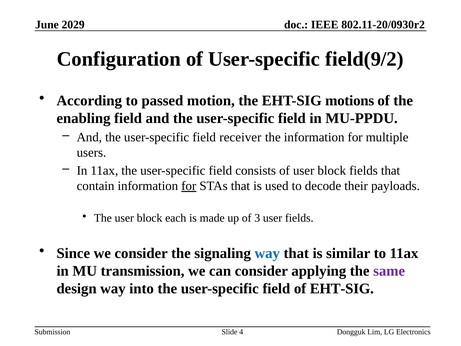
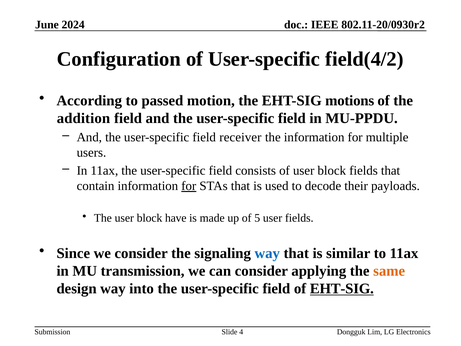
2029: 2029 -> 2024
field(9/2: field(9/2 -> field(4/2
enabling: enabling -> addition
each: each -> have
3: 3 -> 5
same colour: purple -> orange
EHT-SIG at (342, 288) underline: none -> present
